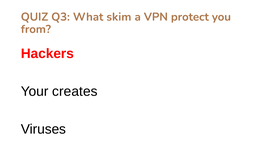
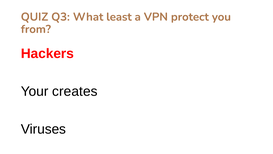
skim: skim -> least
